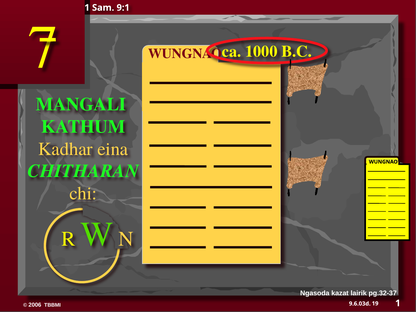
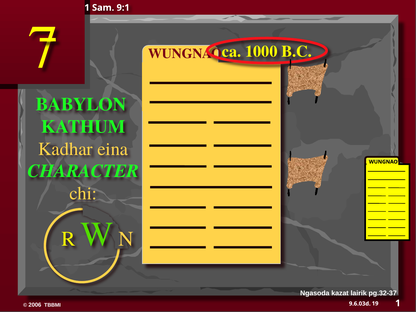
MANGALI: MANGALI -> BABYLON
CHITHARAN: CHITHARAN -> CHARACTER
